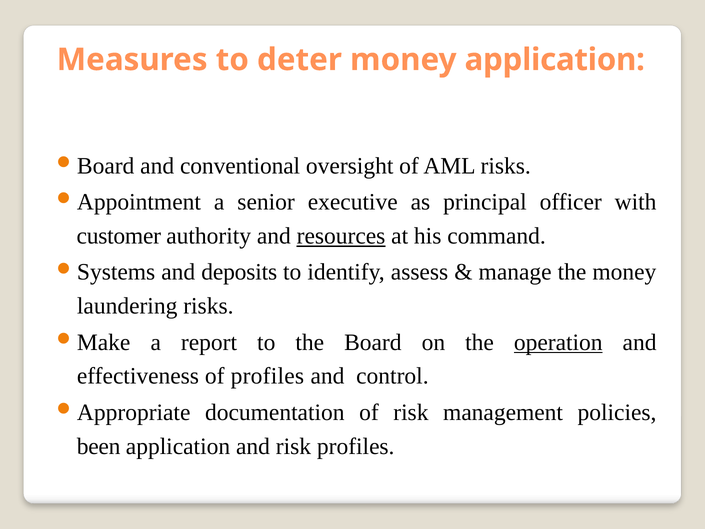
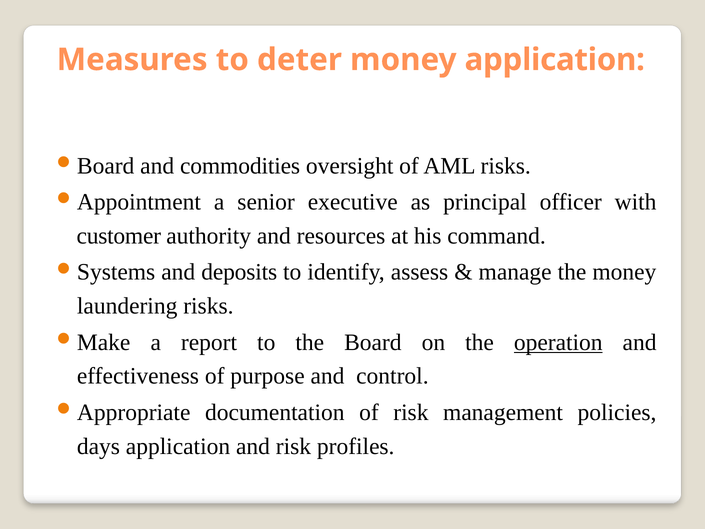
conventional: conventional -> commodities
resources underline: present -> none
of profiles: profiles -> purpose
been: been -> days
